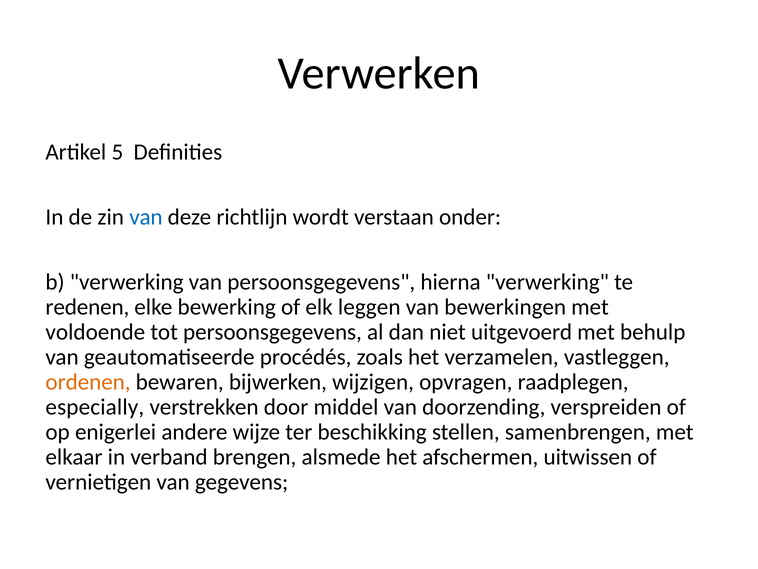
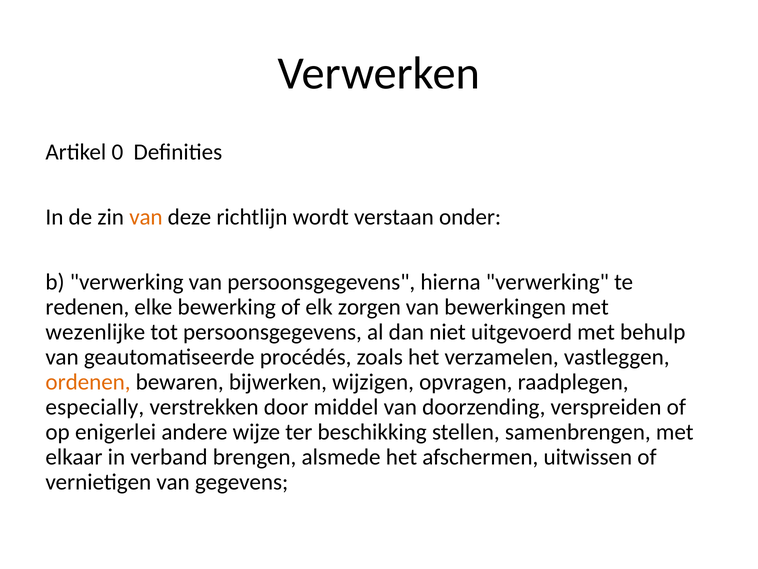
5: 5 -> 0
van at (146, 217) colour: blue -> orange
leggen: leggen -> zorgen
voldoende: voldoende -> wezenlijke
